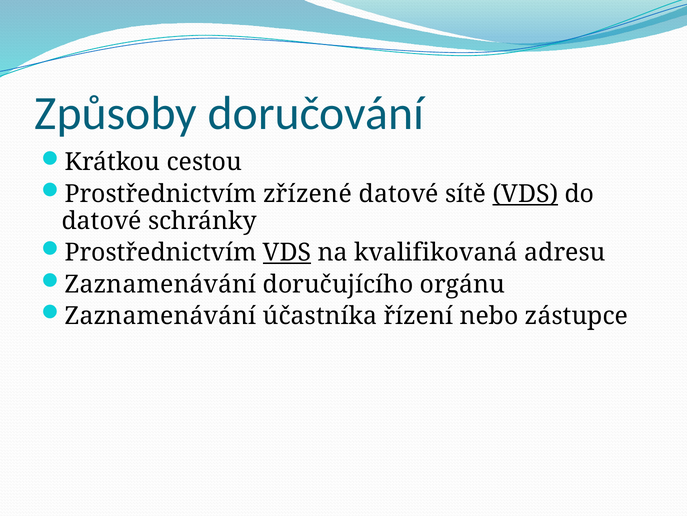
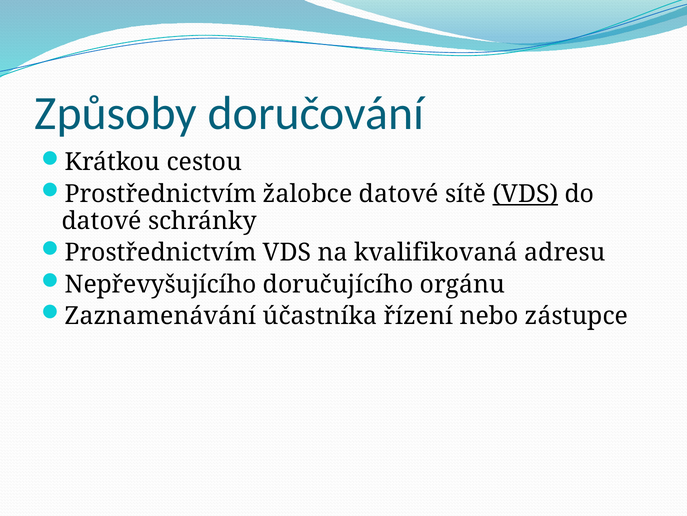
zřízené: zřízené -> žalobce
VDS at (287, 252) underline: present -> none
Zaznamenávání at (161, 284): Zaznamenávání -> Nepřevyšujícího
